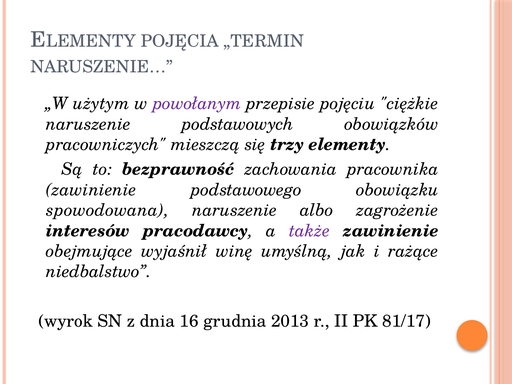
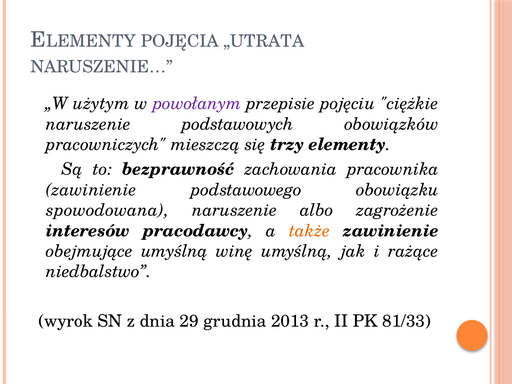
„TERMIN: „TERMIN -> „UTRATA
także colour: purple -> orange
obejmujące wyjaśnił: wyjaśnił -> umyślną
16: 16 -> 29
81/17: 81/17 -> 81/33
